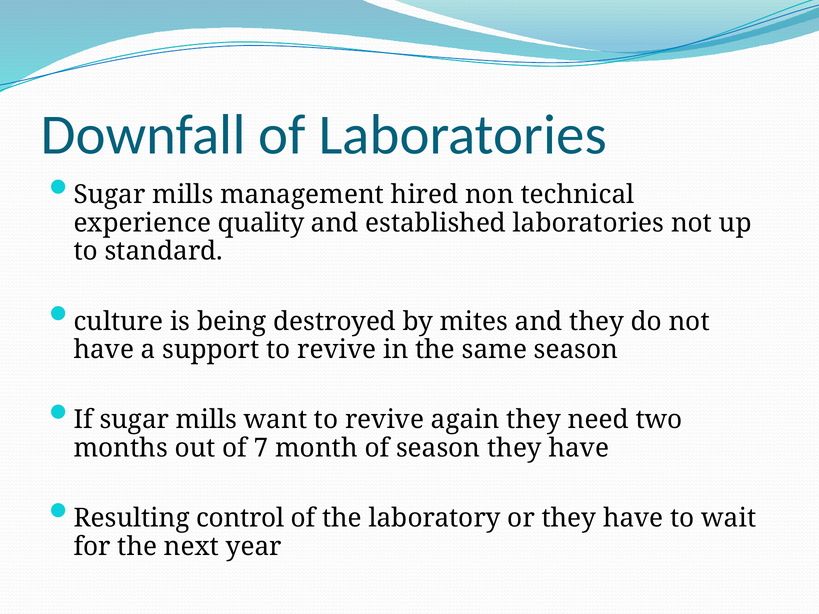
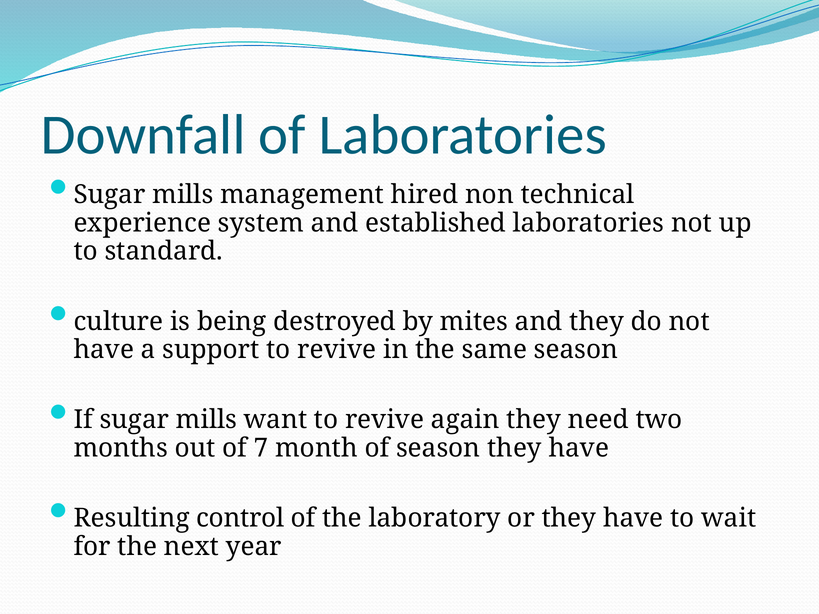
quality: quality -> system
